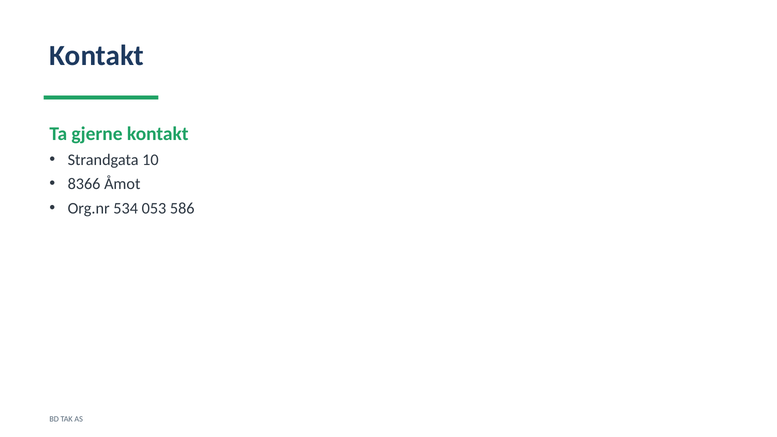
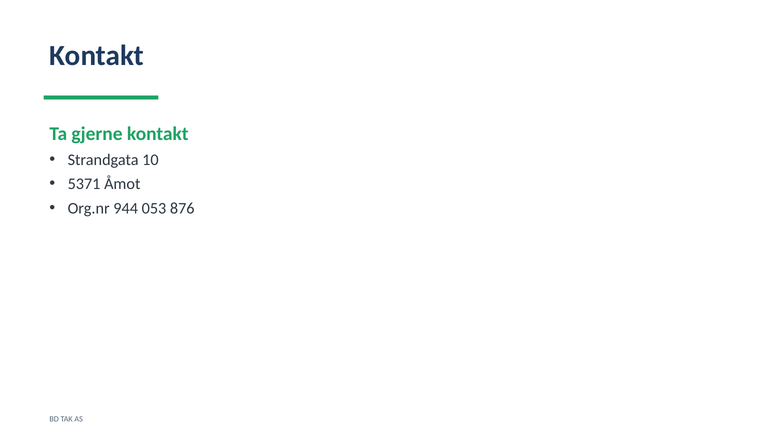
8366: 8366 -> 5371
534: 534 -> 944
586: 586 -> 876
